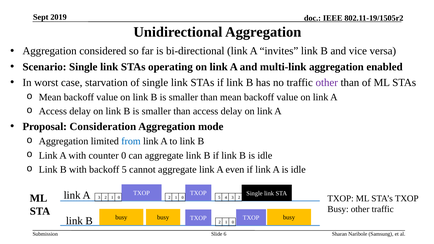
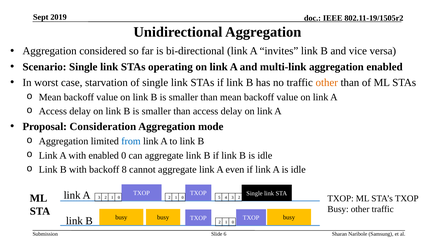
other at (327, 83) colour: purple -> orange
with counter: counter -> enabled
backoff 5: 5 -> 8
